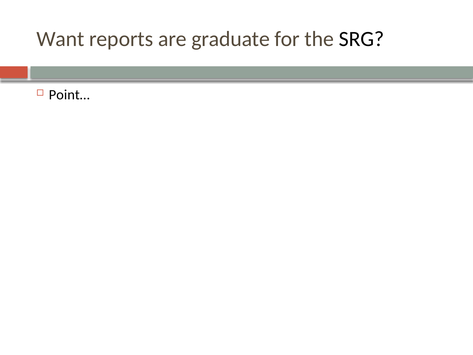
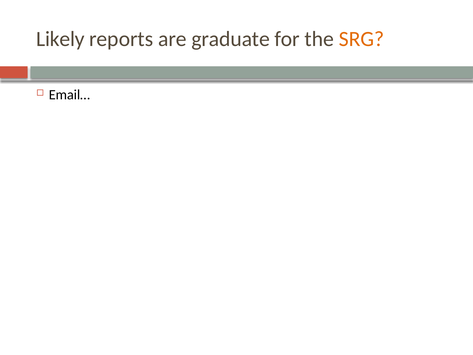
Want: Want -> Likely
SRG colour: black -> orange
Point…: Point… -> Email…
